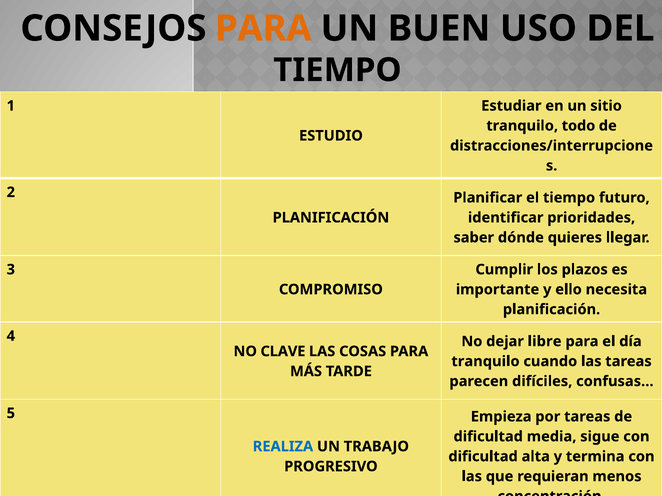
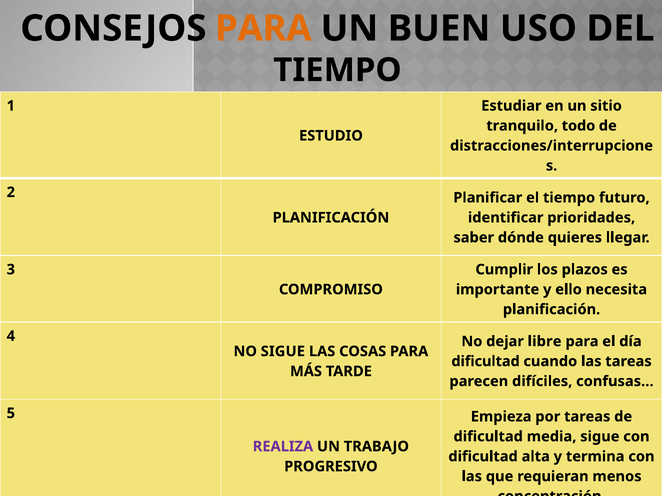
NO CLAVE: CLAVE -> SIGUE
tranquilo at (486, 362): tranquilo -> dificultad
REALIZA colour: blue -> purple
